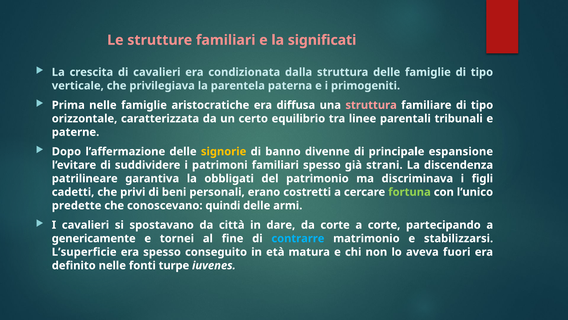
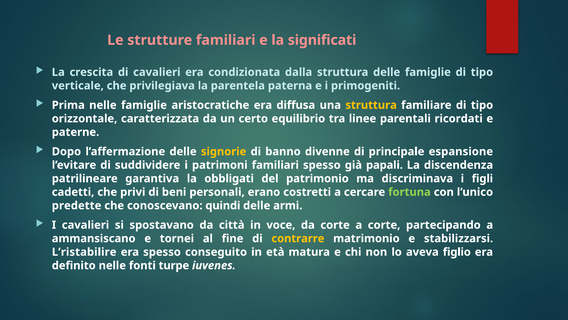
struttura at (371, 105) colour: pink -> yellow
tribunali: tribunali -> ricordati
strani: strani -> papali
dare: dare -> voce
genericamente: genericamente -> ammansiscano
contrarre colour: light blue -> yellow
L’superficie: L’superficie -> L’ristabilire
fuori: fuori -> figlio
